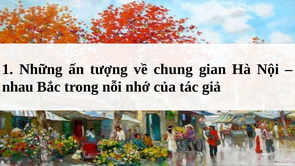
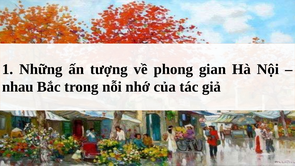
chung: chung -> phong
